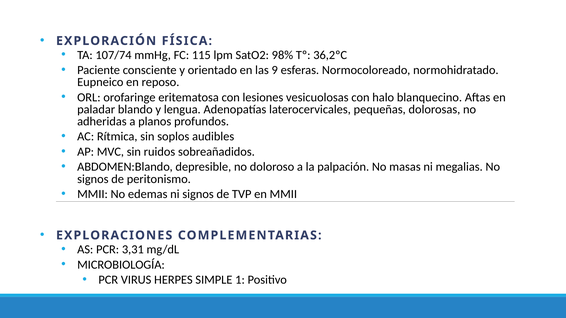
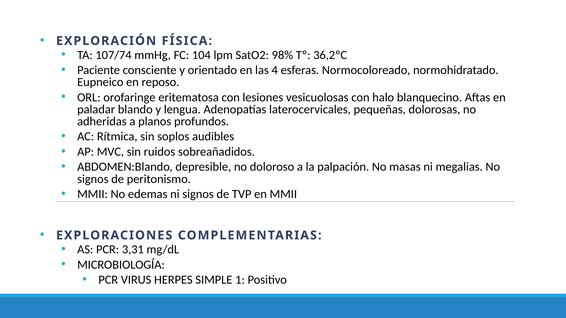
115: 115 -> 104
9: 9 -> 4
